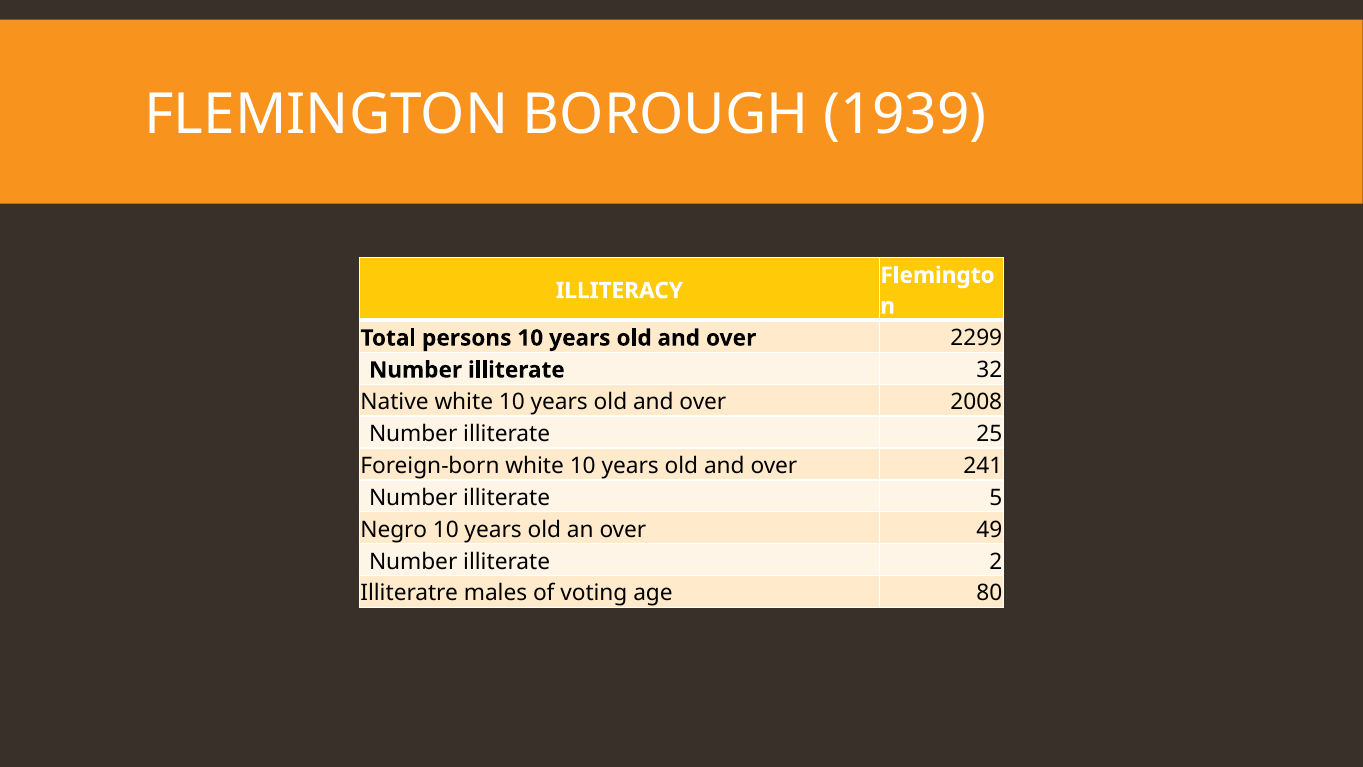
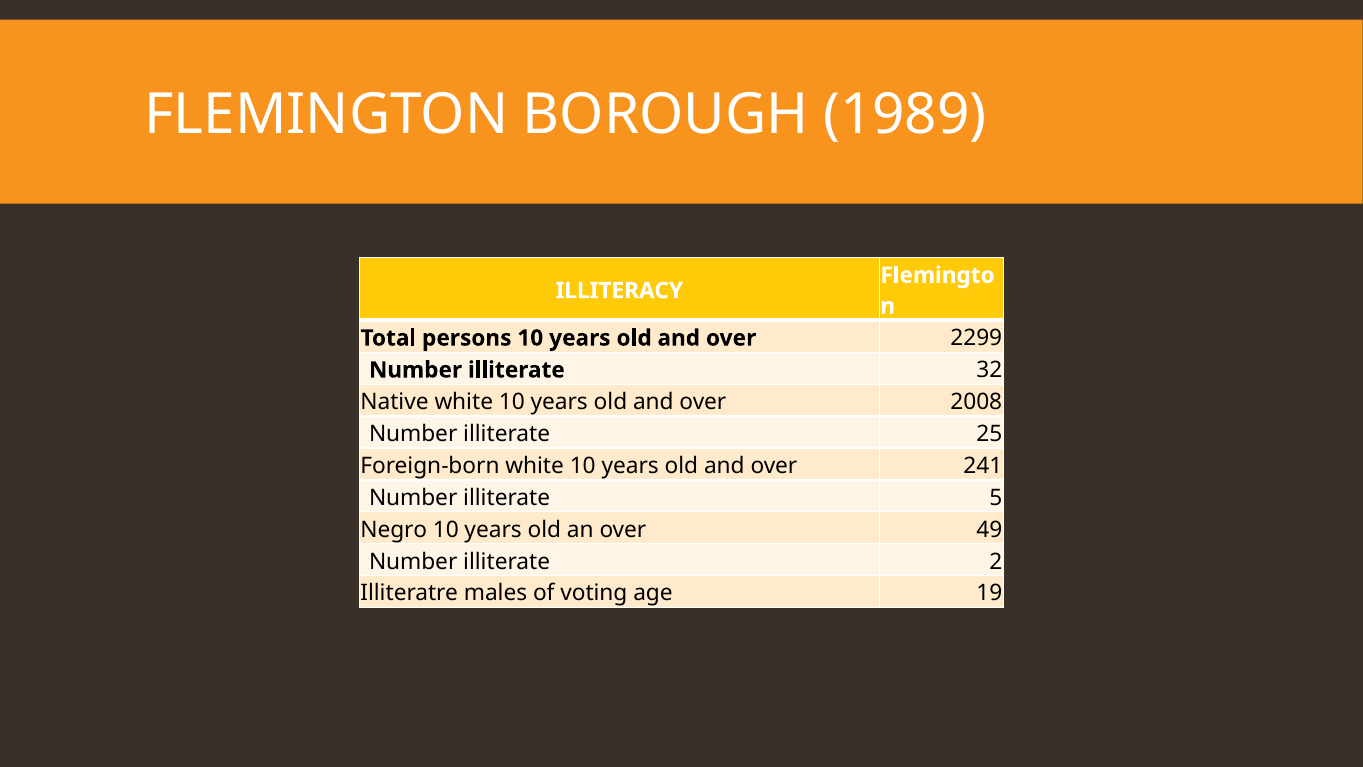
1939: 1939 -> 1989
80: 80 -> 19
